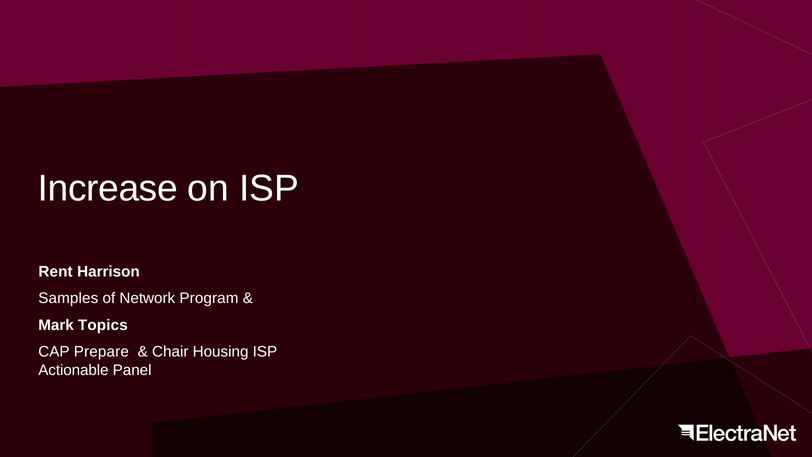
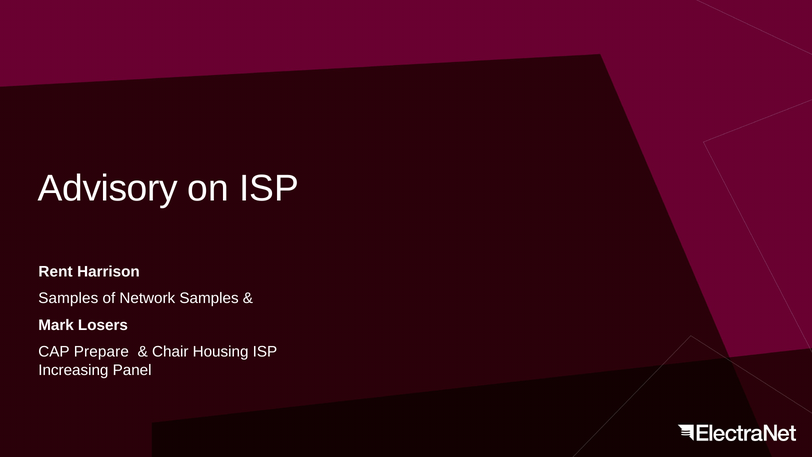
Increase: Increase -> Advisory
Network Program: Program -> Samples
Topics: Topics -> Losers
Actionable: Actionable -> Increasing
